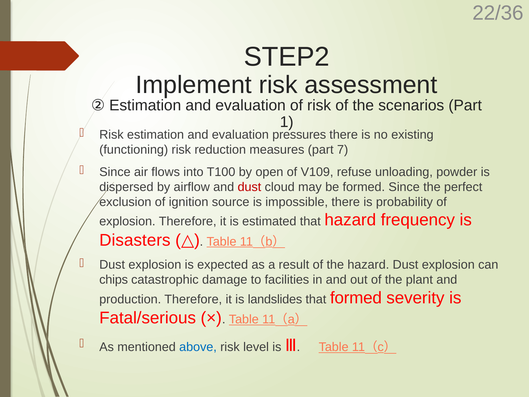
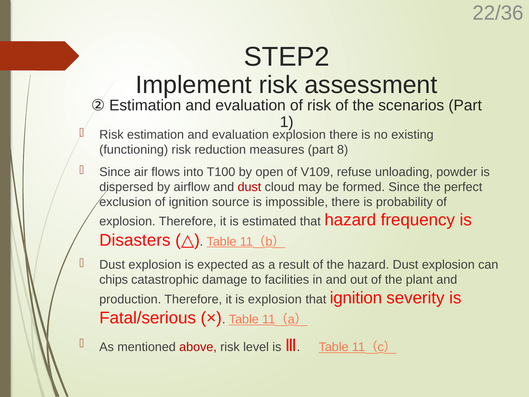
evaluation pressures: pressures -> explosion
7: 7 -> 8
is landslides: landslides -> explosion
that formed: formed -> ignition
above colour: blue -> red
